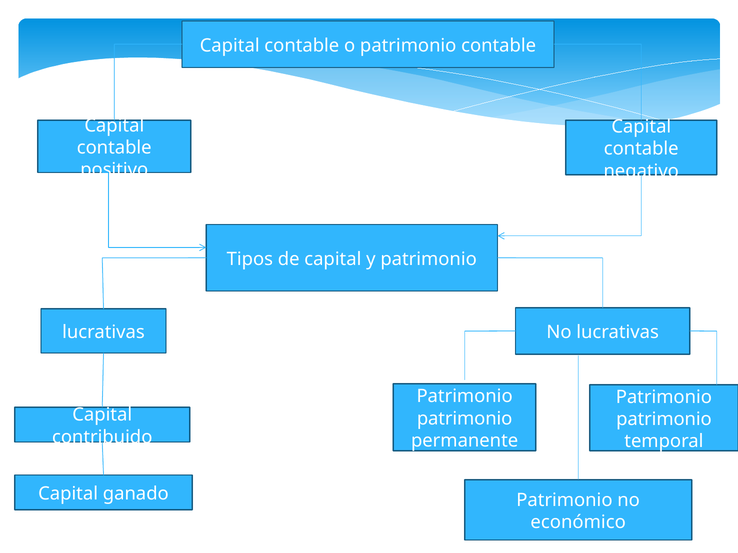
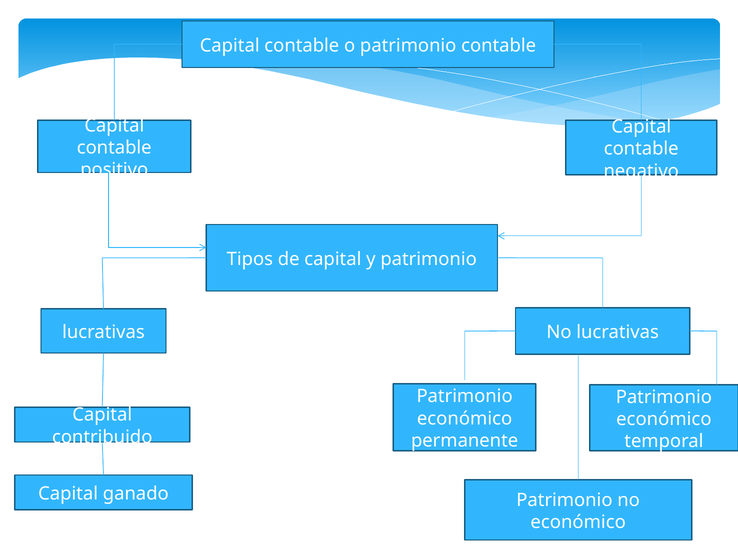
patrimonio at (465, 419): patrimonio -> económico
patrimonio at (664, 419): patrimonio -> económico
